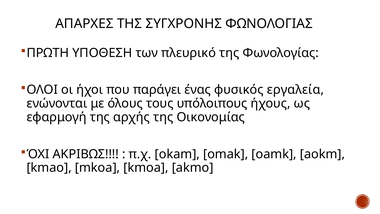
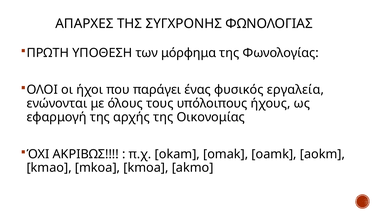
πλευρικό: πλευρικό -> μόρφημα
